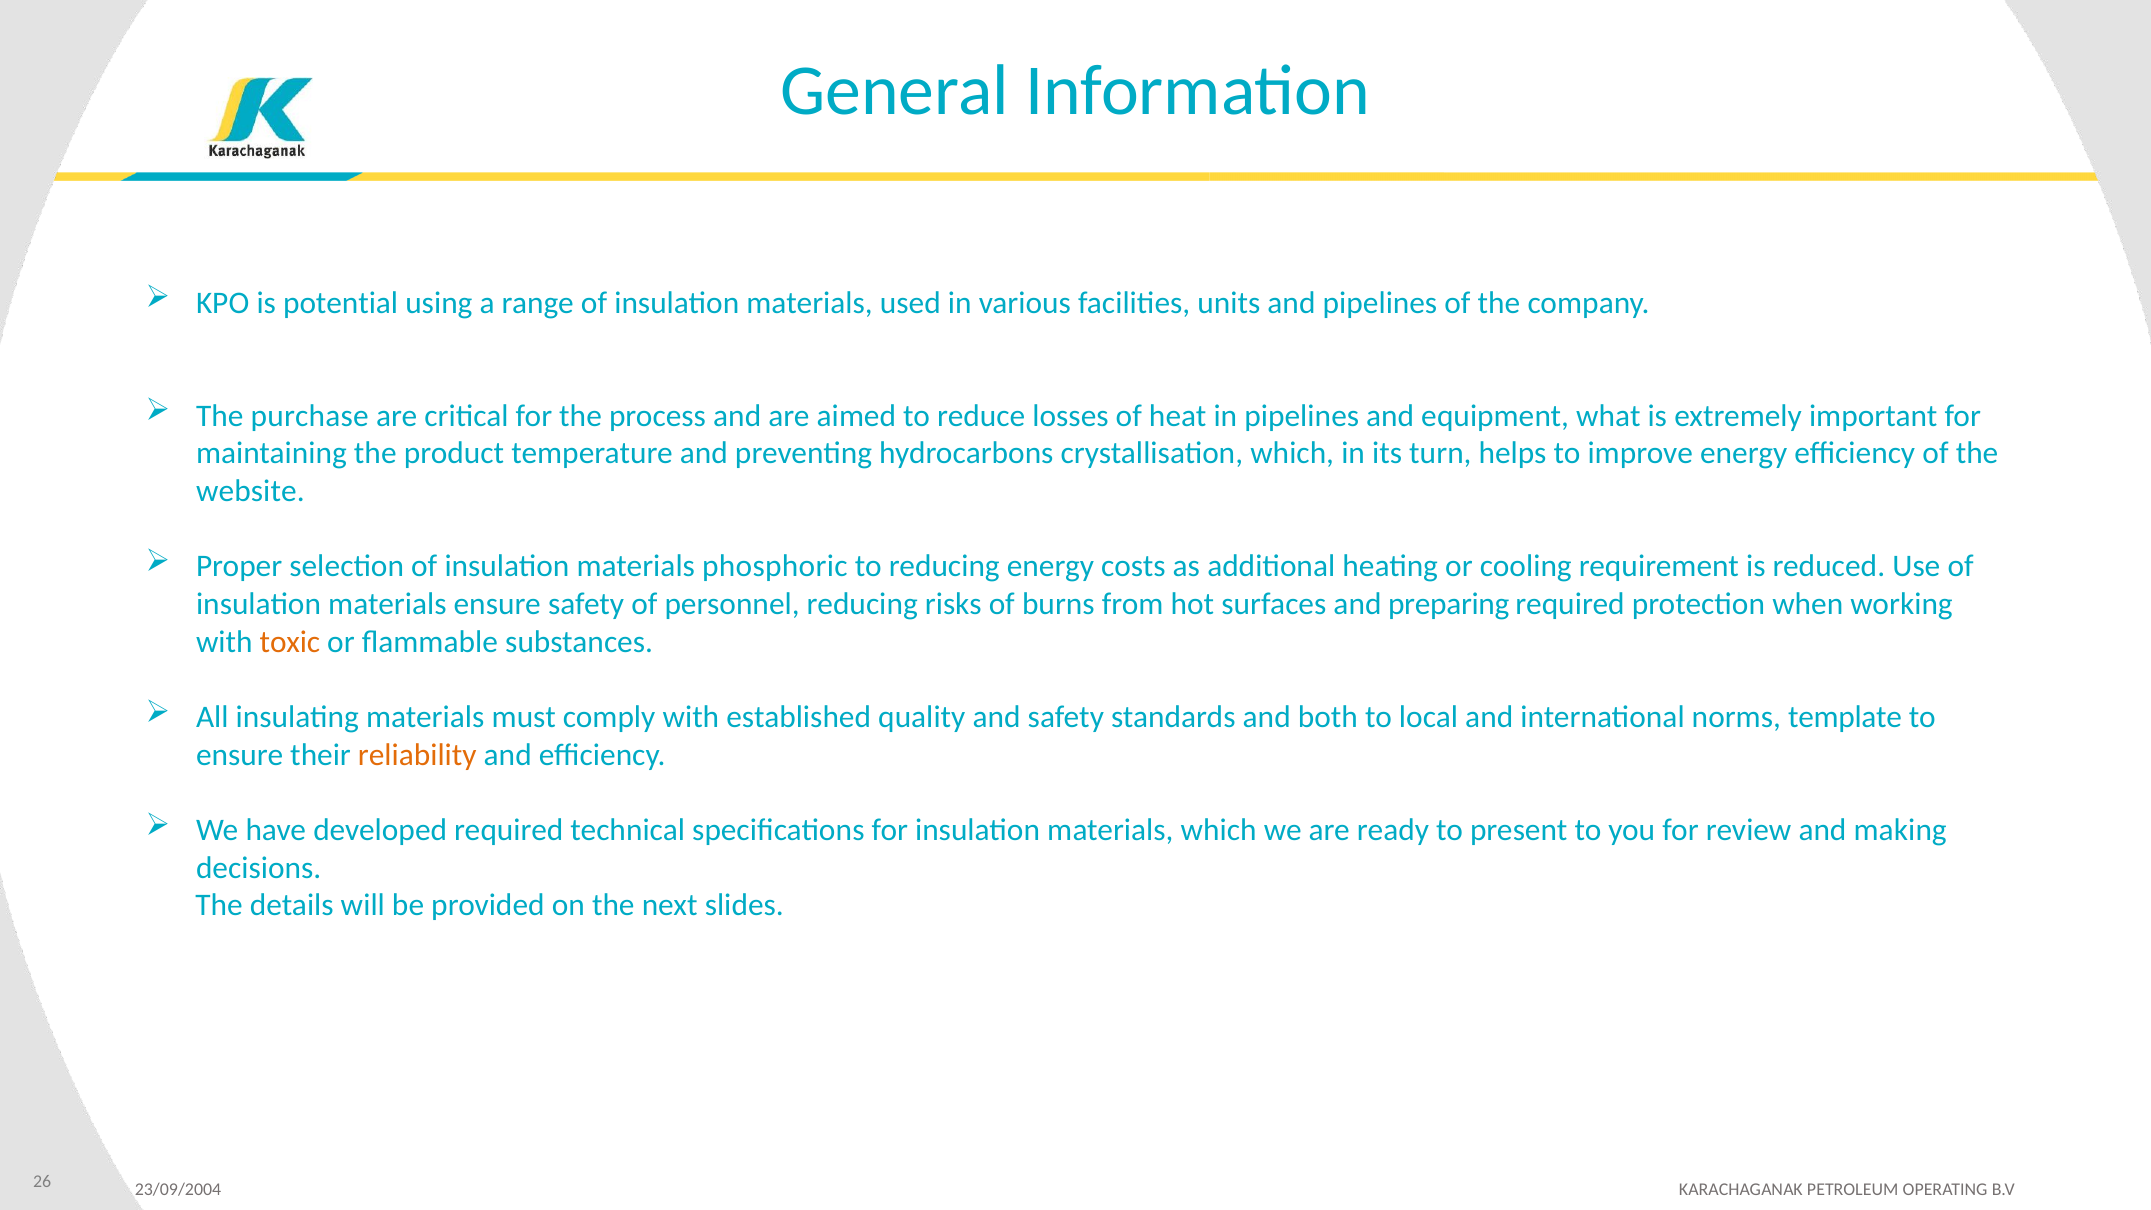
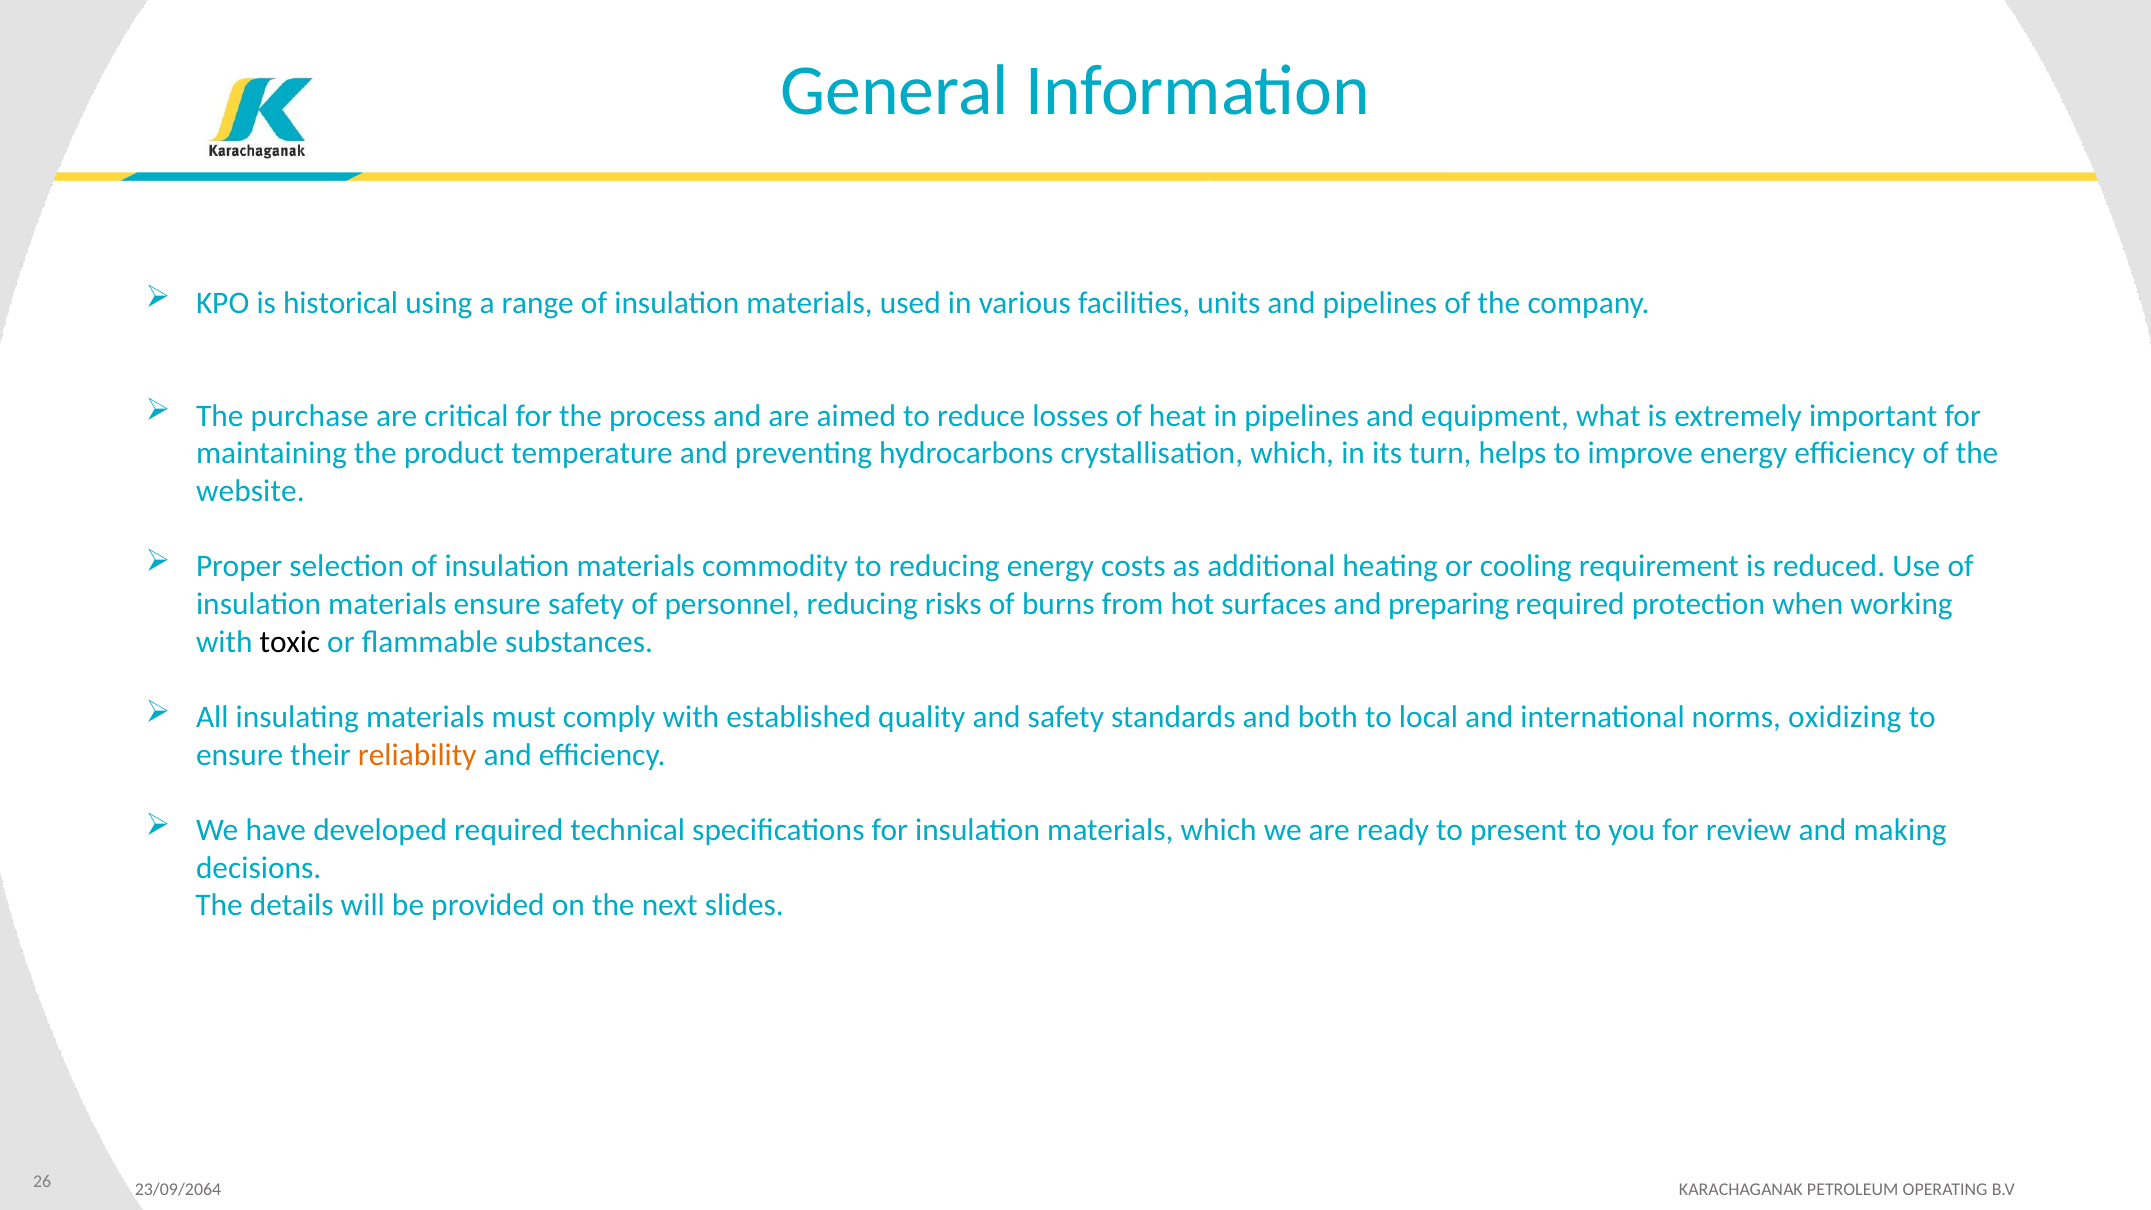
potential: potential -> historical
phosphoric: phosphoric -> commodity
toxic colour: orange -> black
template: template -> oxidizing
23/09/2004: 23/09/2004 -> 23/09/2064
